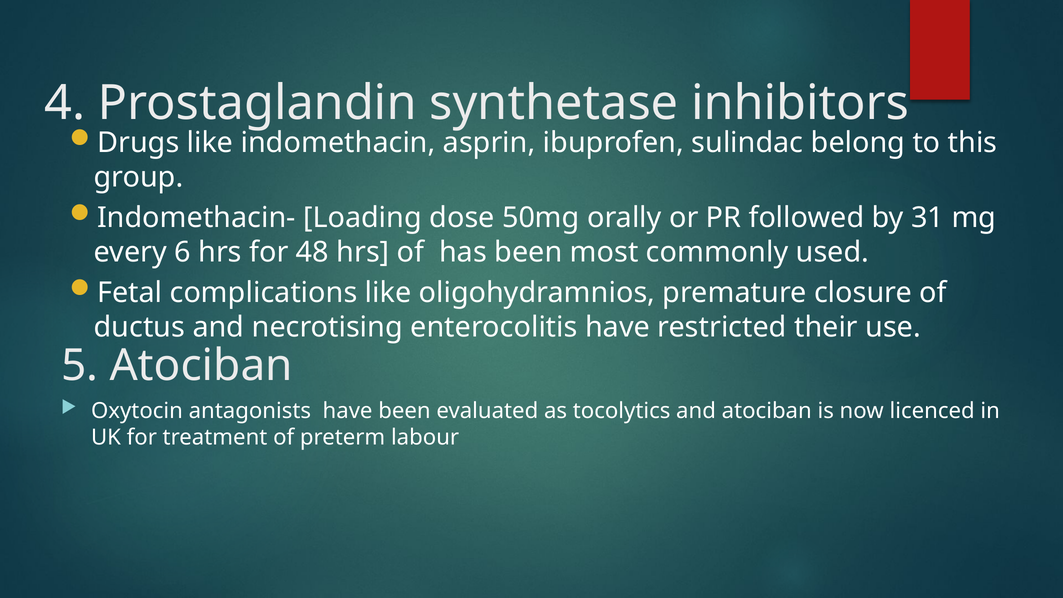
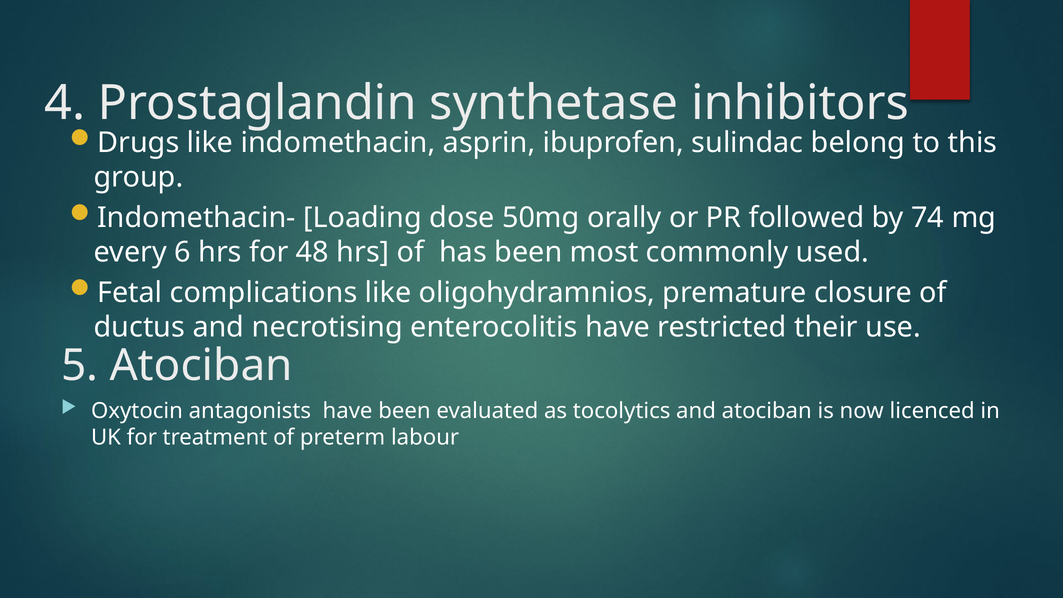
31: 31 -> 74
